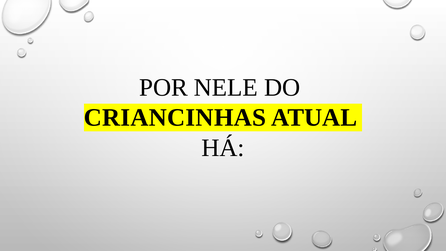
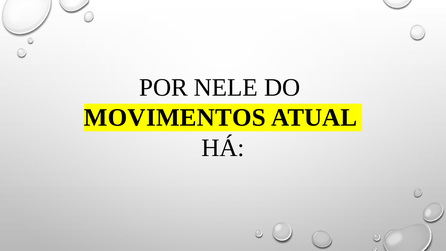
CRIANCINHAS: CRIANCINHAS -> MOVIMENTOS
